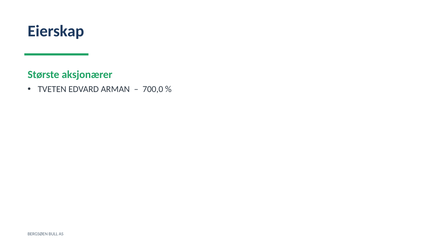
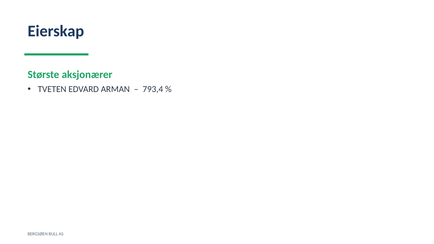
700,0: 700,0 -> 793,4
